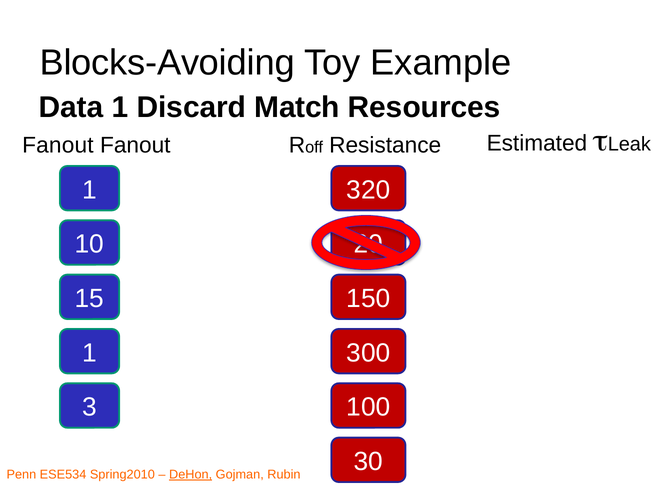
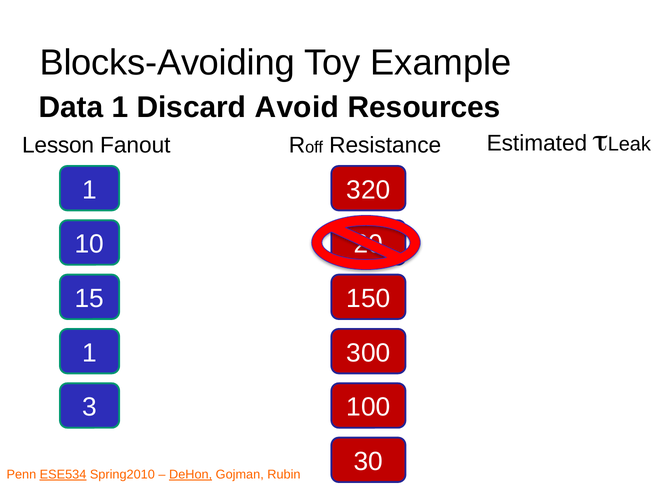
Match: Match -> Avoid
Fanout at (58, 145): Fanout -> Lesson
ESE534 underline: none -> present
